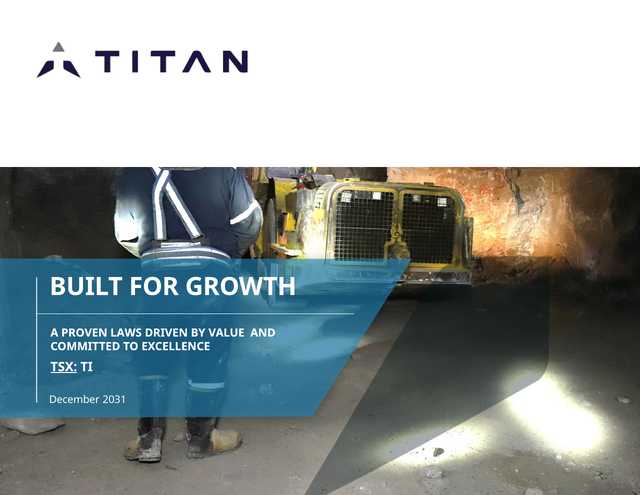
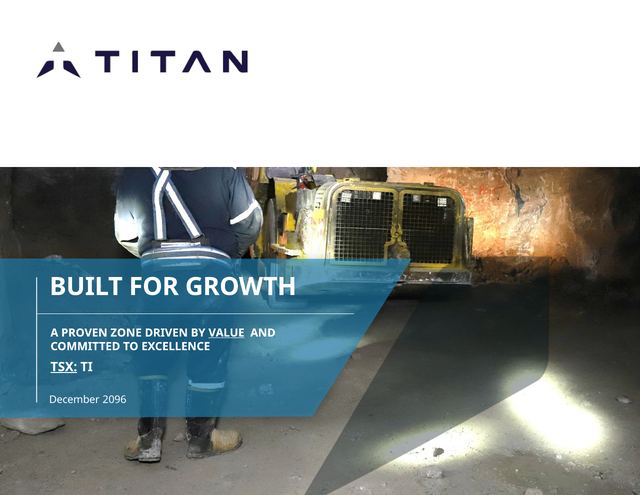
LAWS: LAWS -> ZONE
VALUE underline: none -> present
2031: 2031 -> 2096
